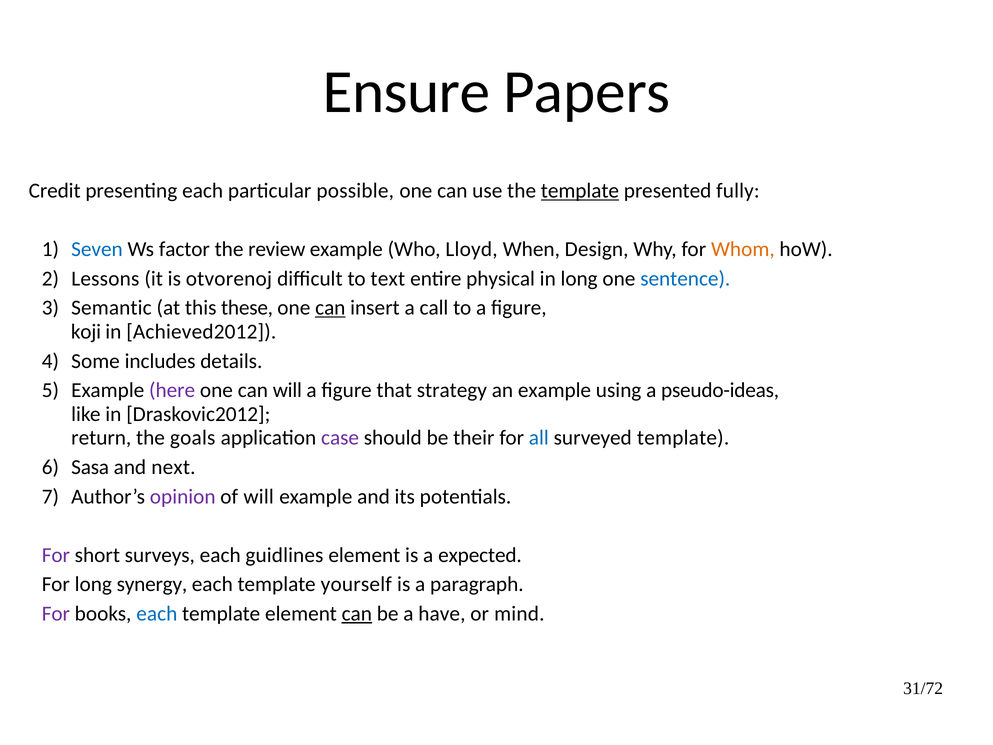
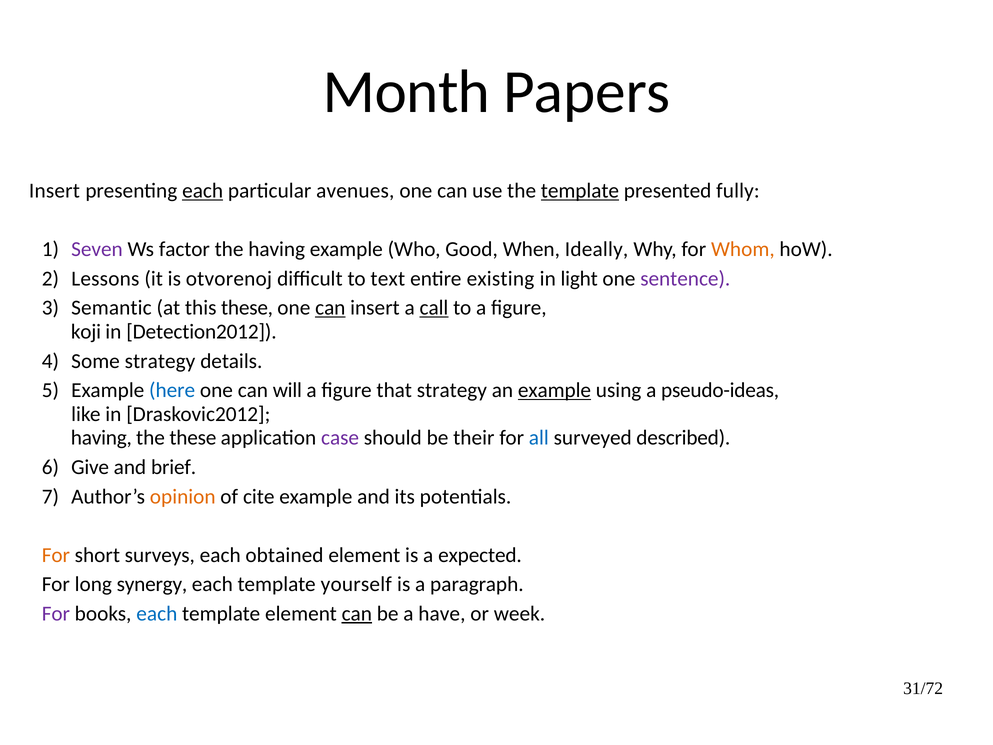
Ensure: Ensure -> Month
Credit at (55, 191): Credit -> Insert
each at (203, 191) underline: none -> present
possible: possible -> avenues
Seven colour: blue -> purple
the review: review -> having
Lloyd: Lloyd -> Good
Design: Design -> Ideally
physical: physical -> existing
in long: long -> light
sentence colour: blue -> purple
call underline: none -> present
Achieved2012: Achieved2012 -> Detection2012
Some includes: includes -> strategy
here colour: purple -> blue
example at (554, 390) underline: none -> present
return at (101, 438): return -> having
the goals: goals -> these
surveyed template: template -> described
Sasa: Sasa -> Give
next: next -> brief
opinion colour: purple -> orange
of will: will -> cite
For at (56, 555) colour: purple -> orange
guidlines: guidlines -> obtained
mind: mind -> week
